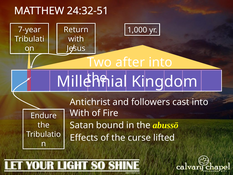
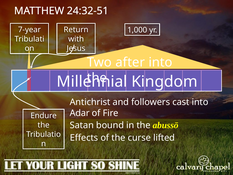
With at (80, 113): With -> Adar
